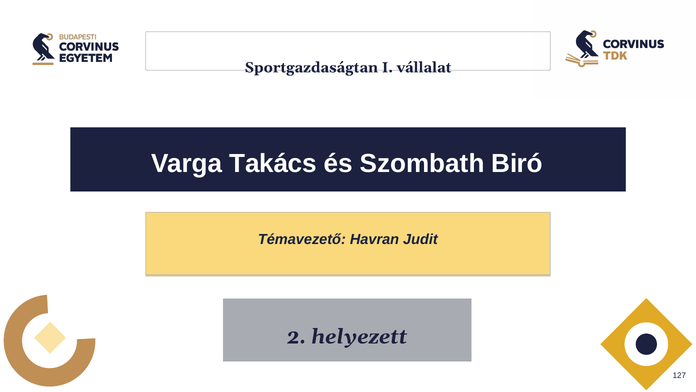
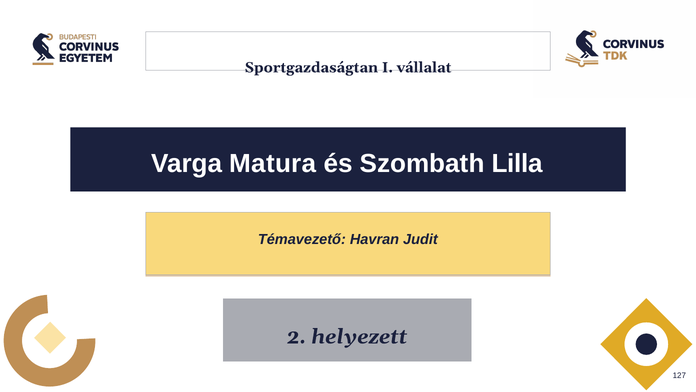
Takács: Takács -> Matura
Biró: Biró -> Lilla
